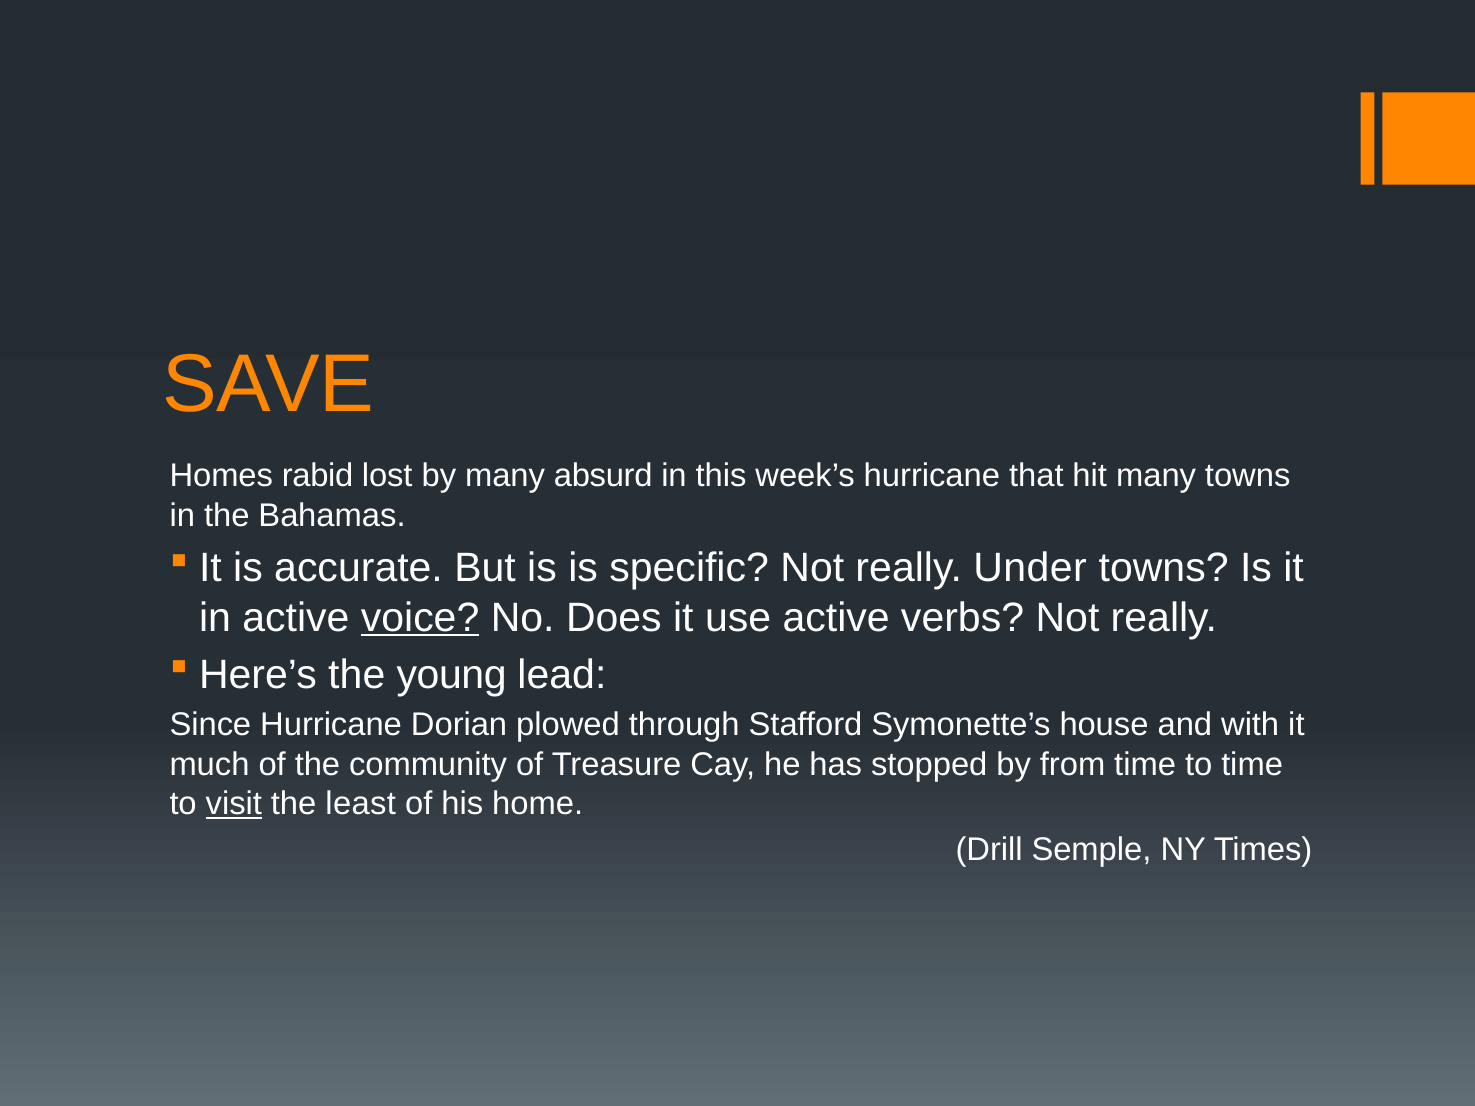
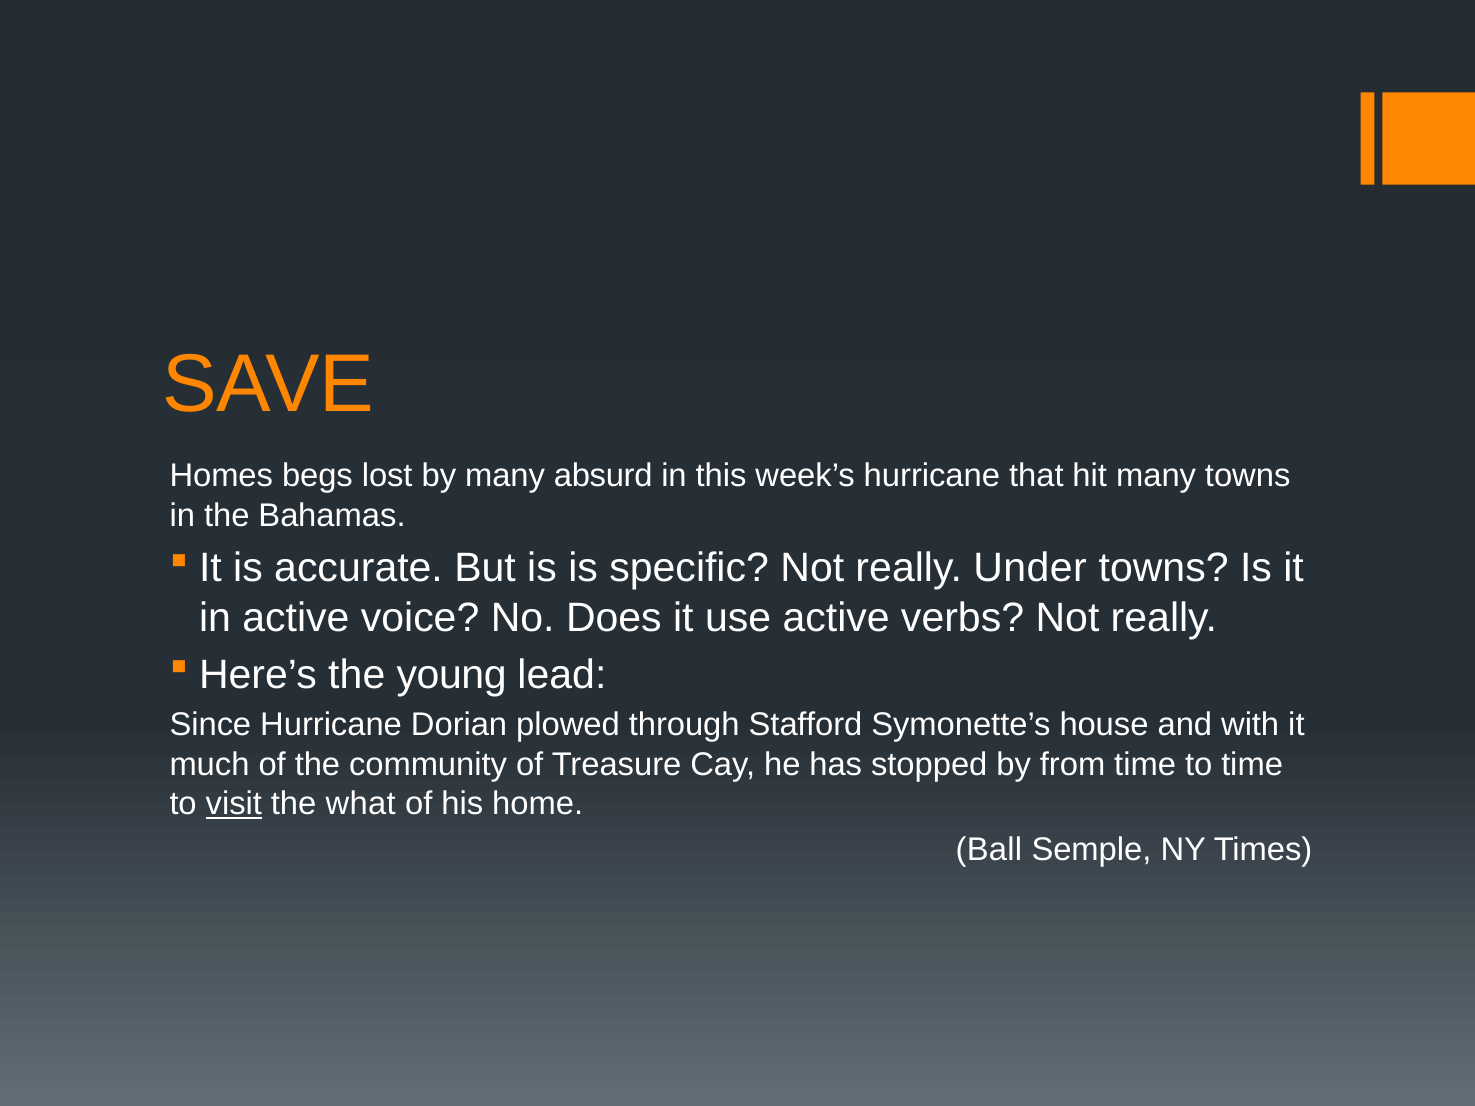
rabid: rabid -> begs
voice underline: present -> none
least: least -> what
Drill: Drill -> Ball
